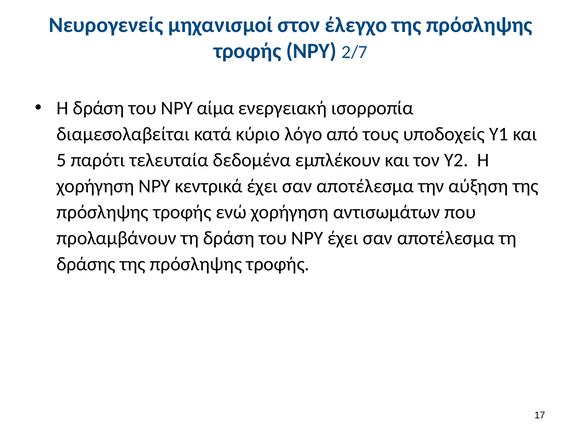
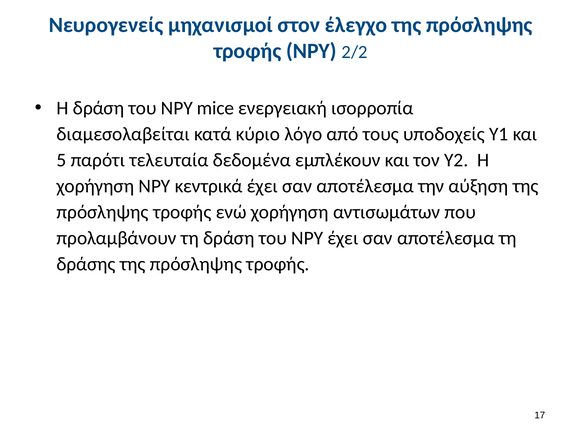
2/7: 2/7 -> 2/2
αίμα: αίμα -> mice
